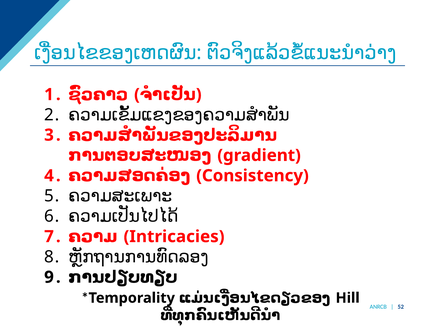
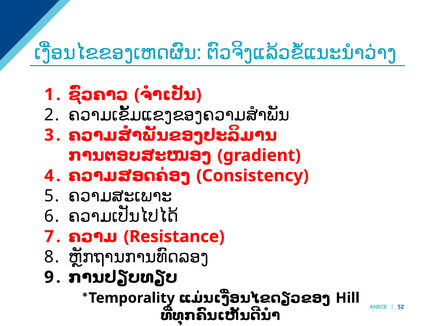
Intricacies: Intricacies -> Resistance
